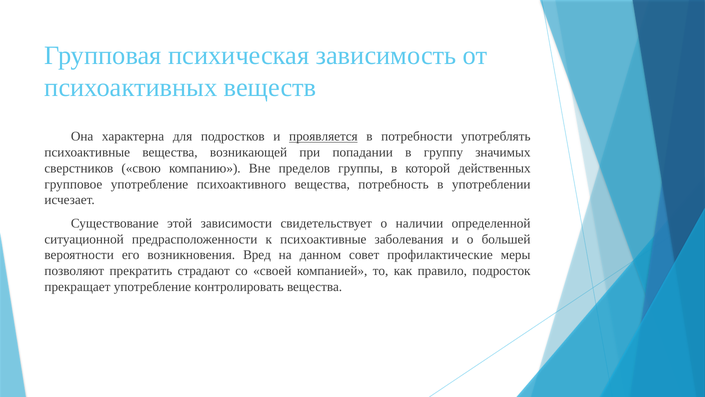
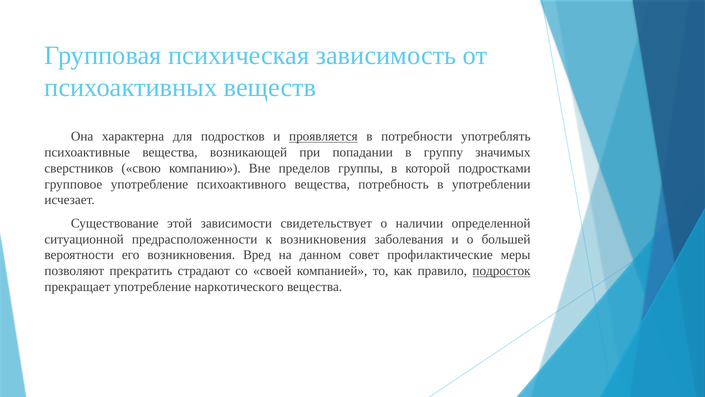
действенных: действенных -> подростками
к психоактивные: психоактивные -> возникновения
подросток underline: none -> present
контролировать: контролировать -> наркотического
